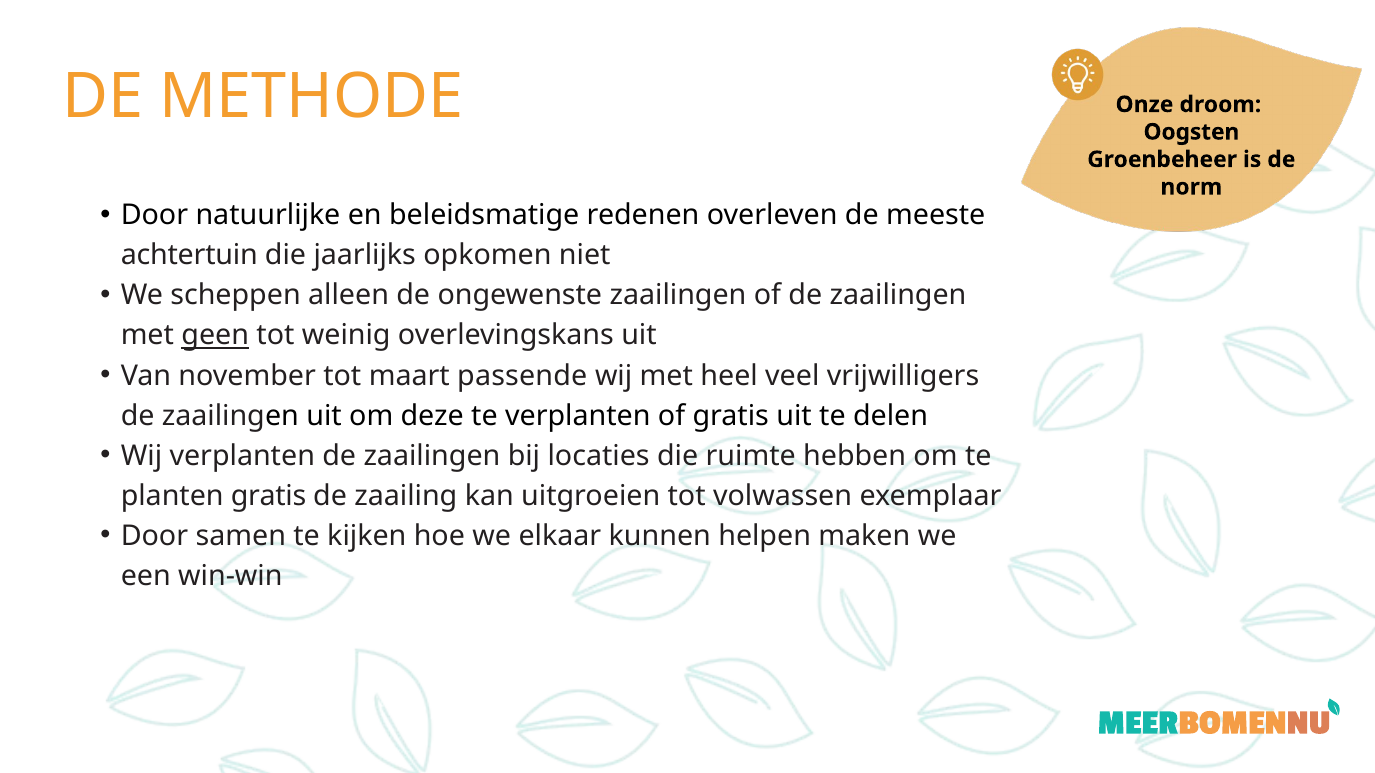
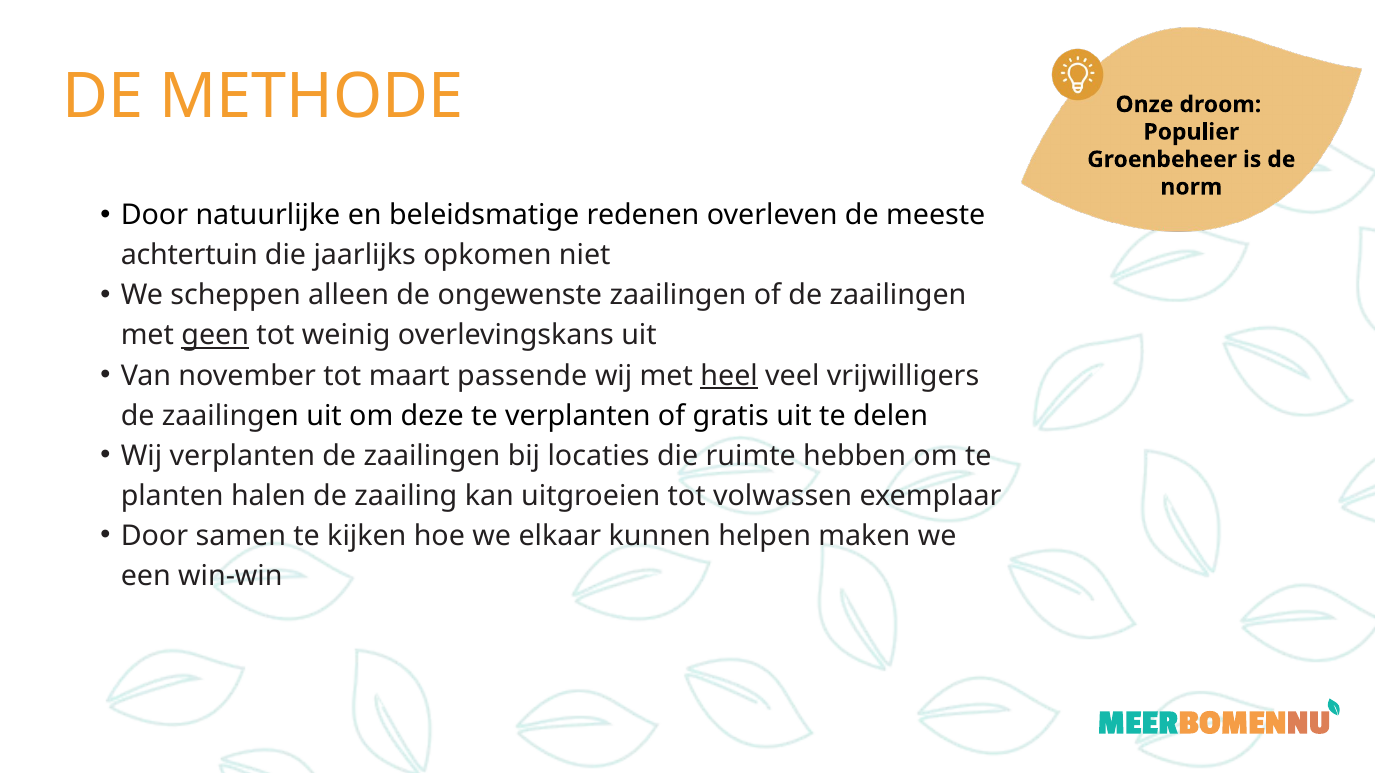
Oogsten: Oogsten -> Populier
heel underline: none -> present
planten gratis: gratis -> halen
